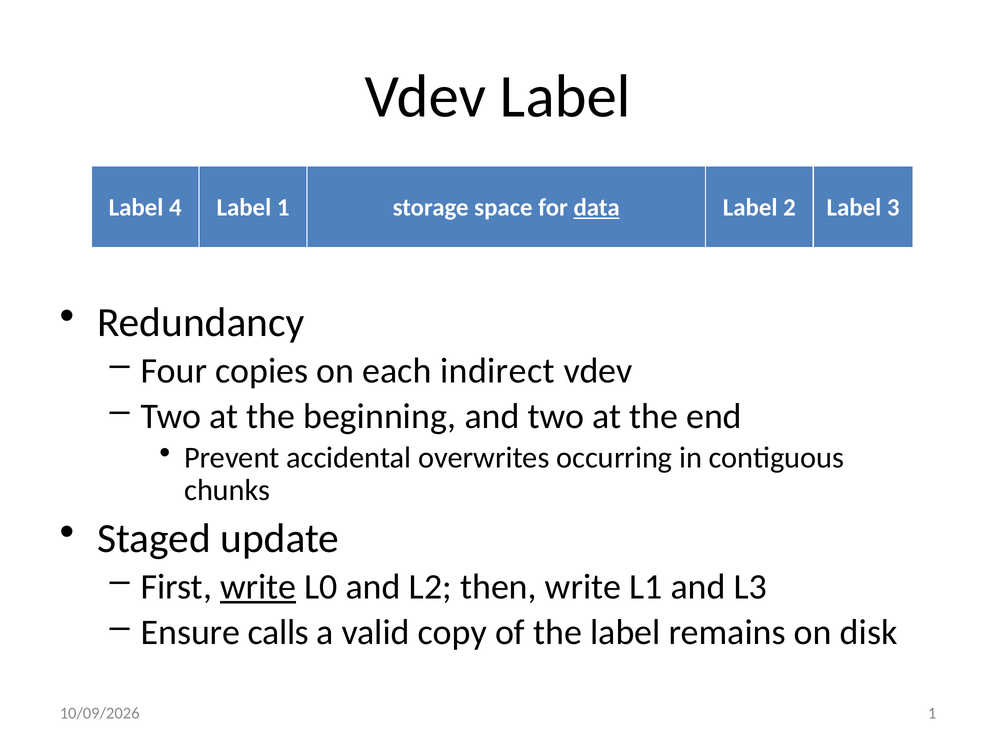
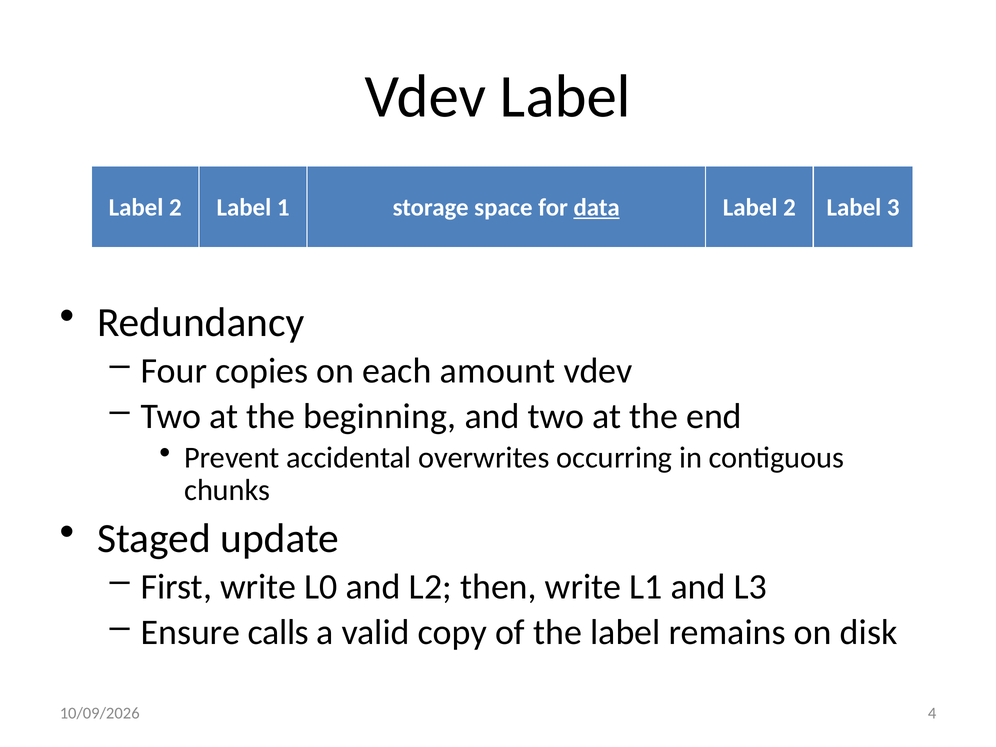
4 at (175, 208): 4 -> 2
indirect: indirect -> amount
write at (258, 587) underline: present -> none
1 at (932, 713): 1 -> 4
